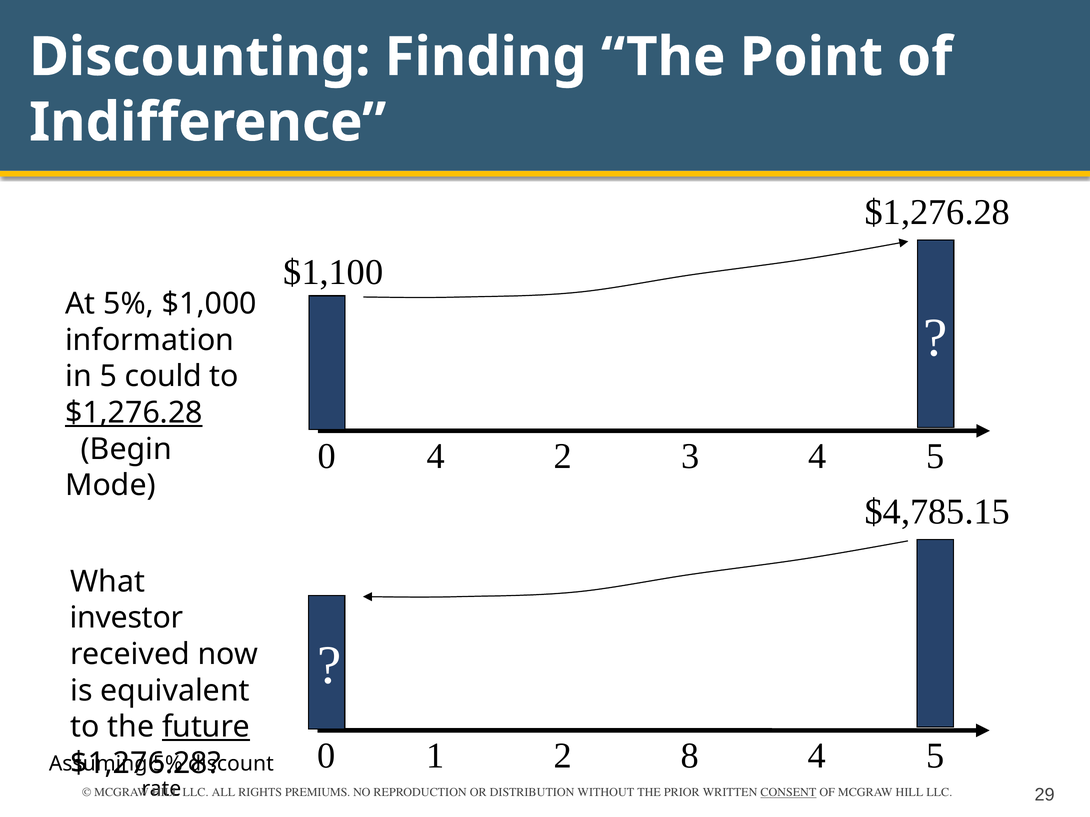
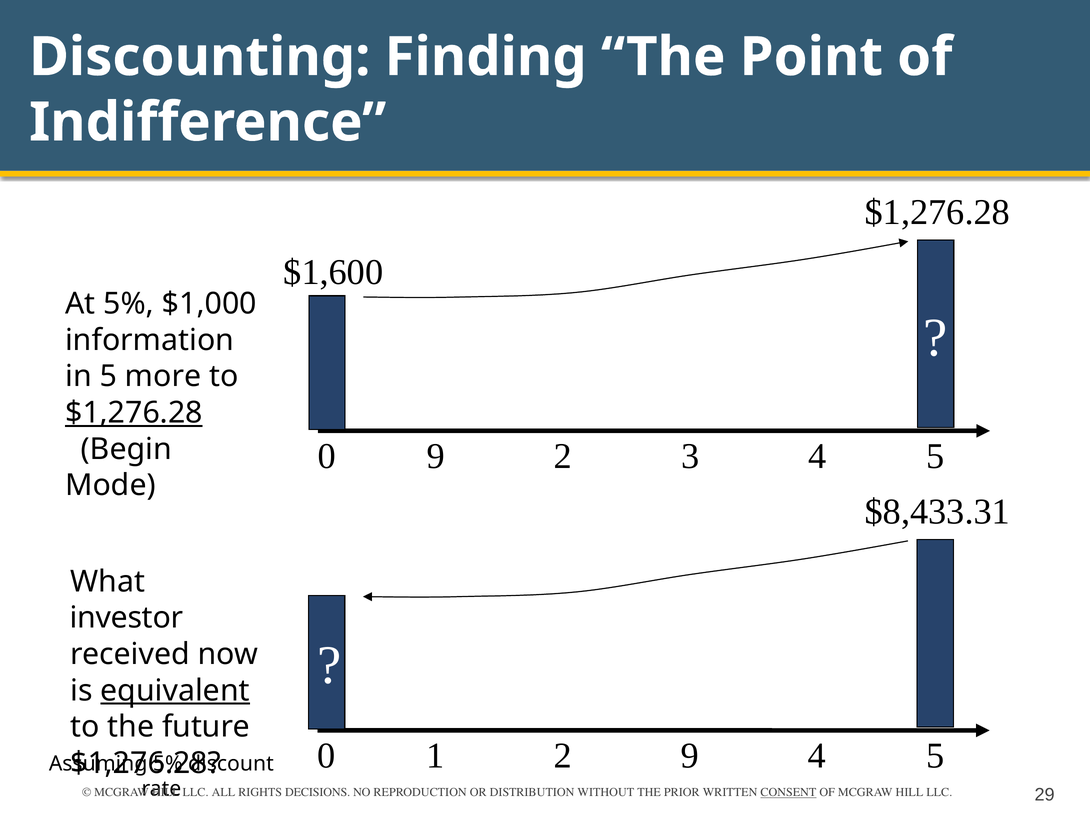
$1,100: $1,100 -> $1,600
could: could -> more
0 4: 4 -> 9
$4,785.15: $4,785.15 -> $8,433.31
equivalent underline: none -> present
future underline: present -> none
2 8: 8 -> 9
PREMIUMS: PREMIUMS -> DECISIONS
